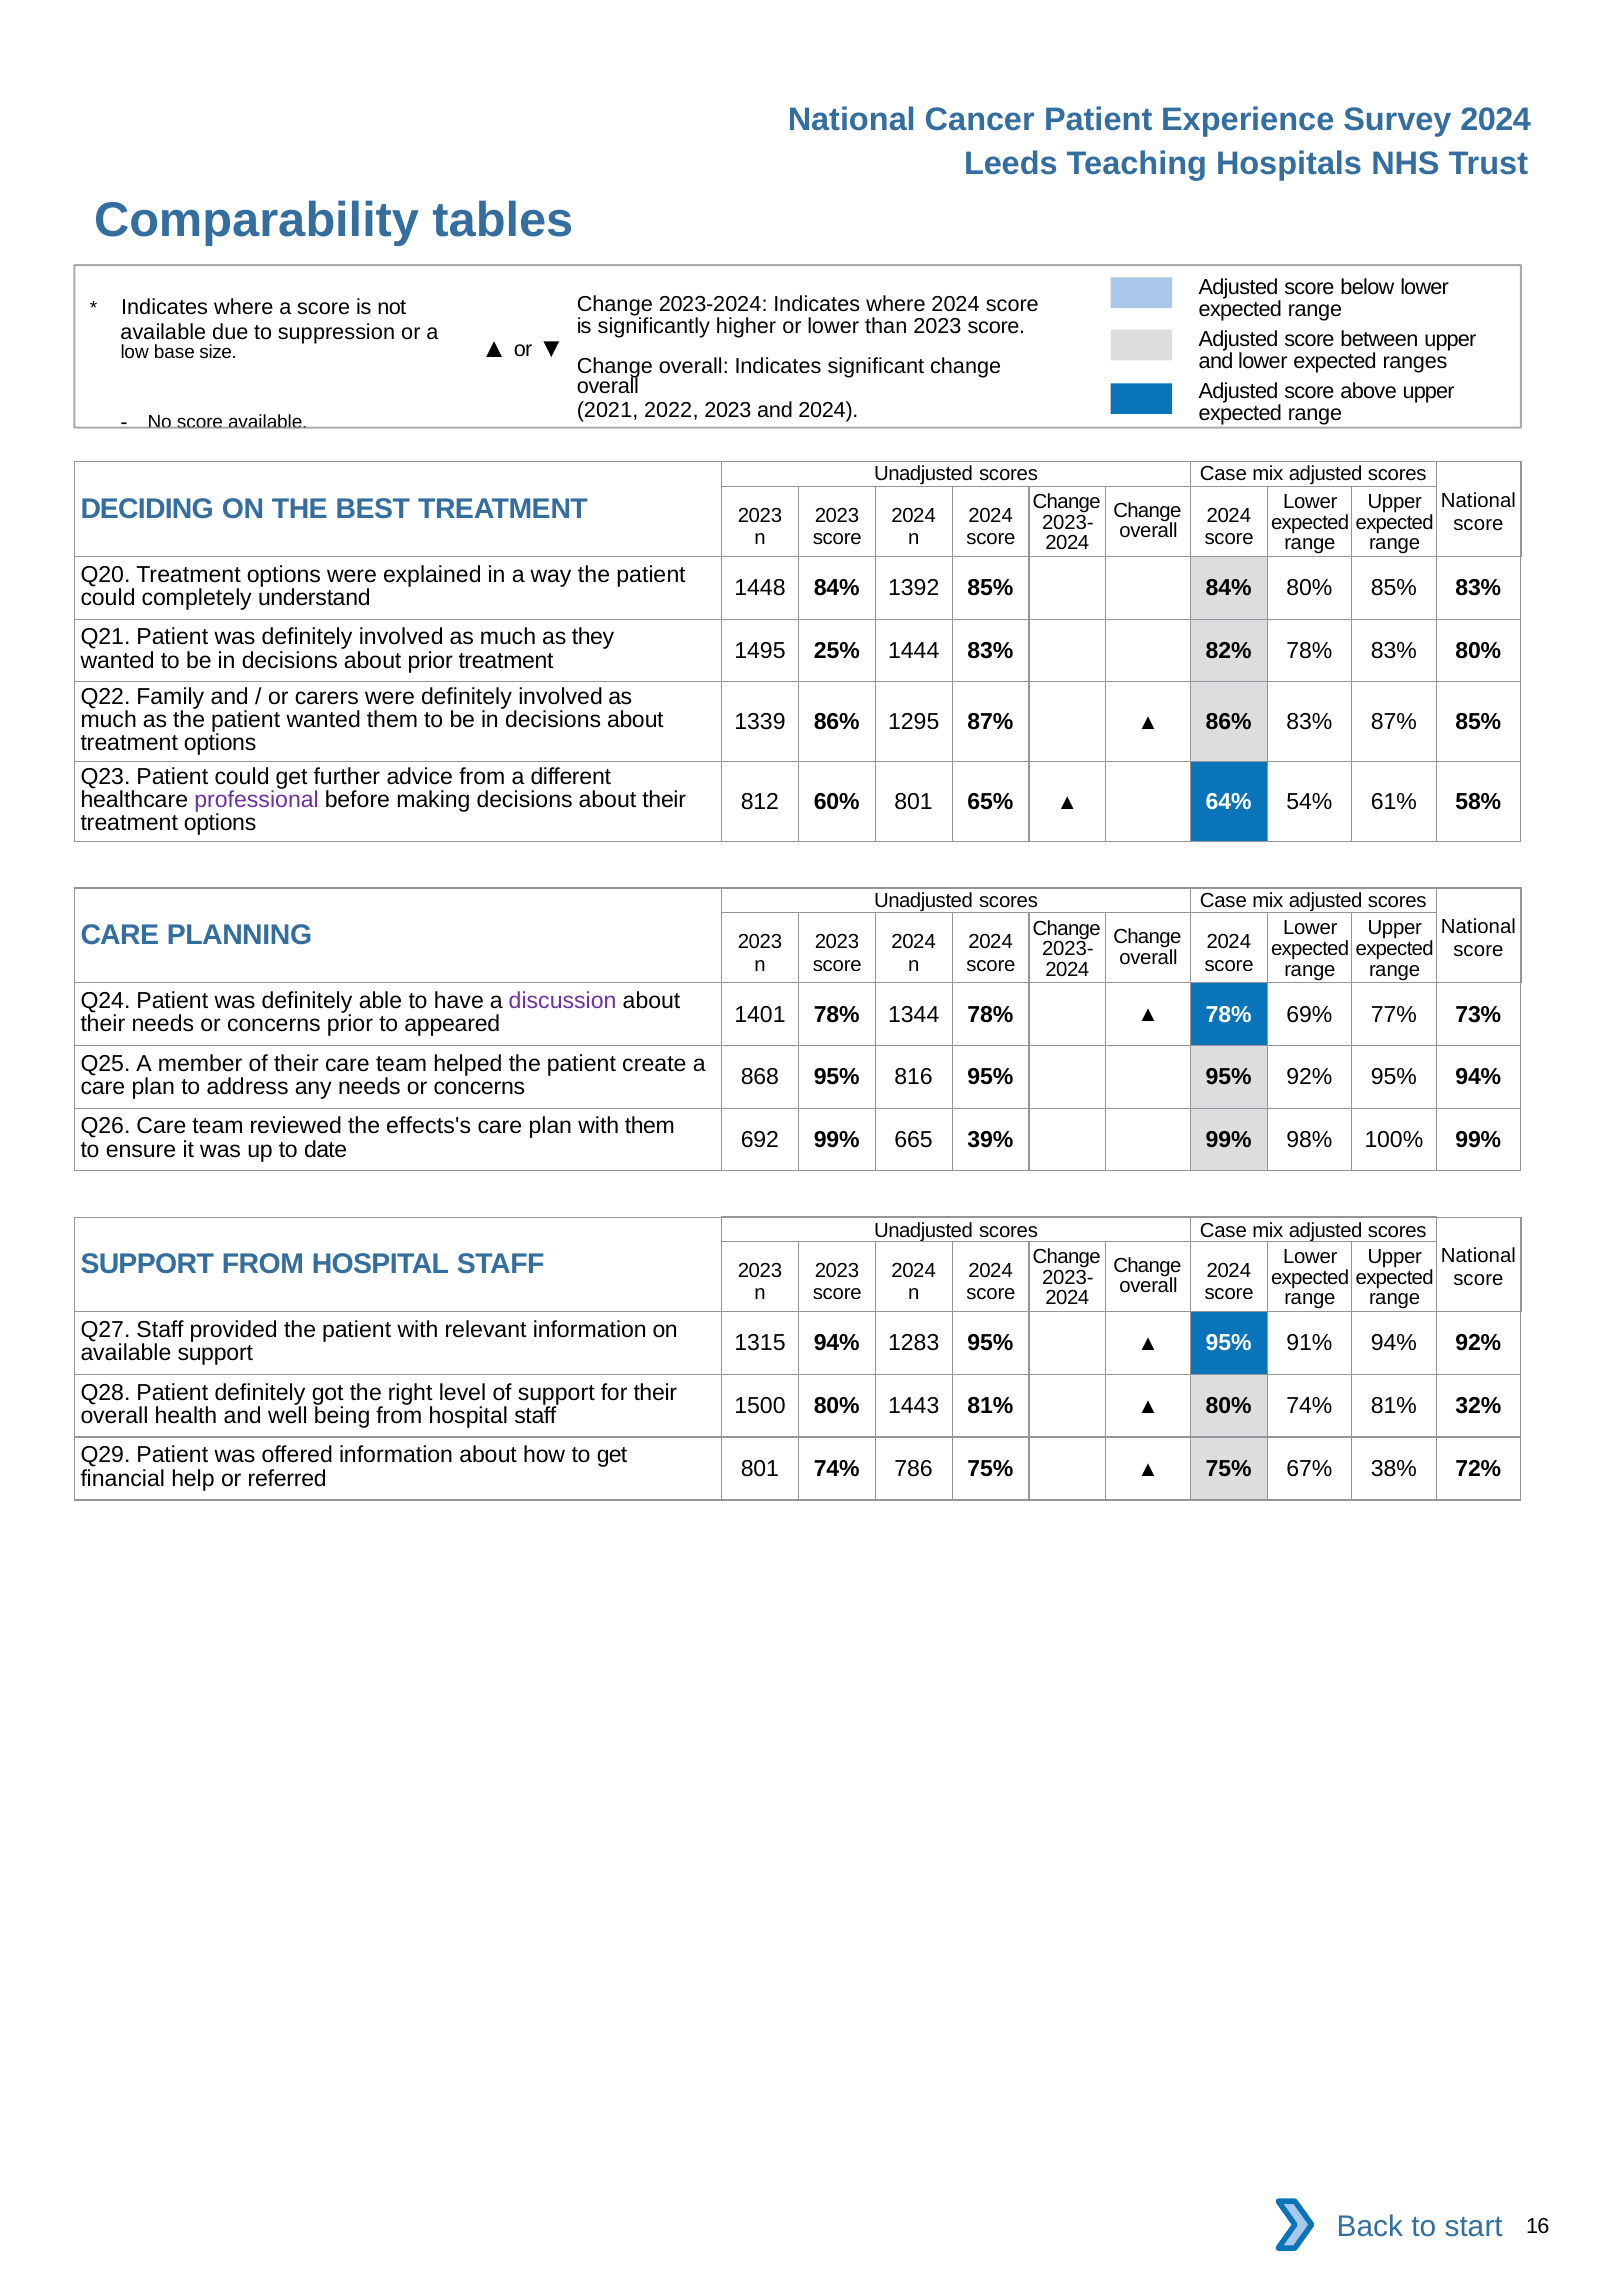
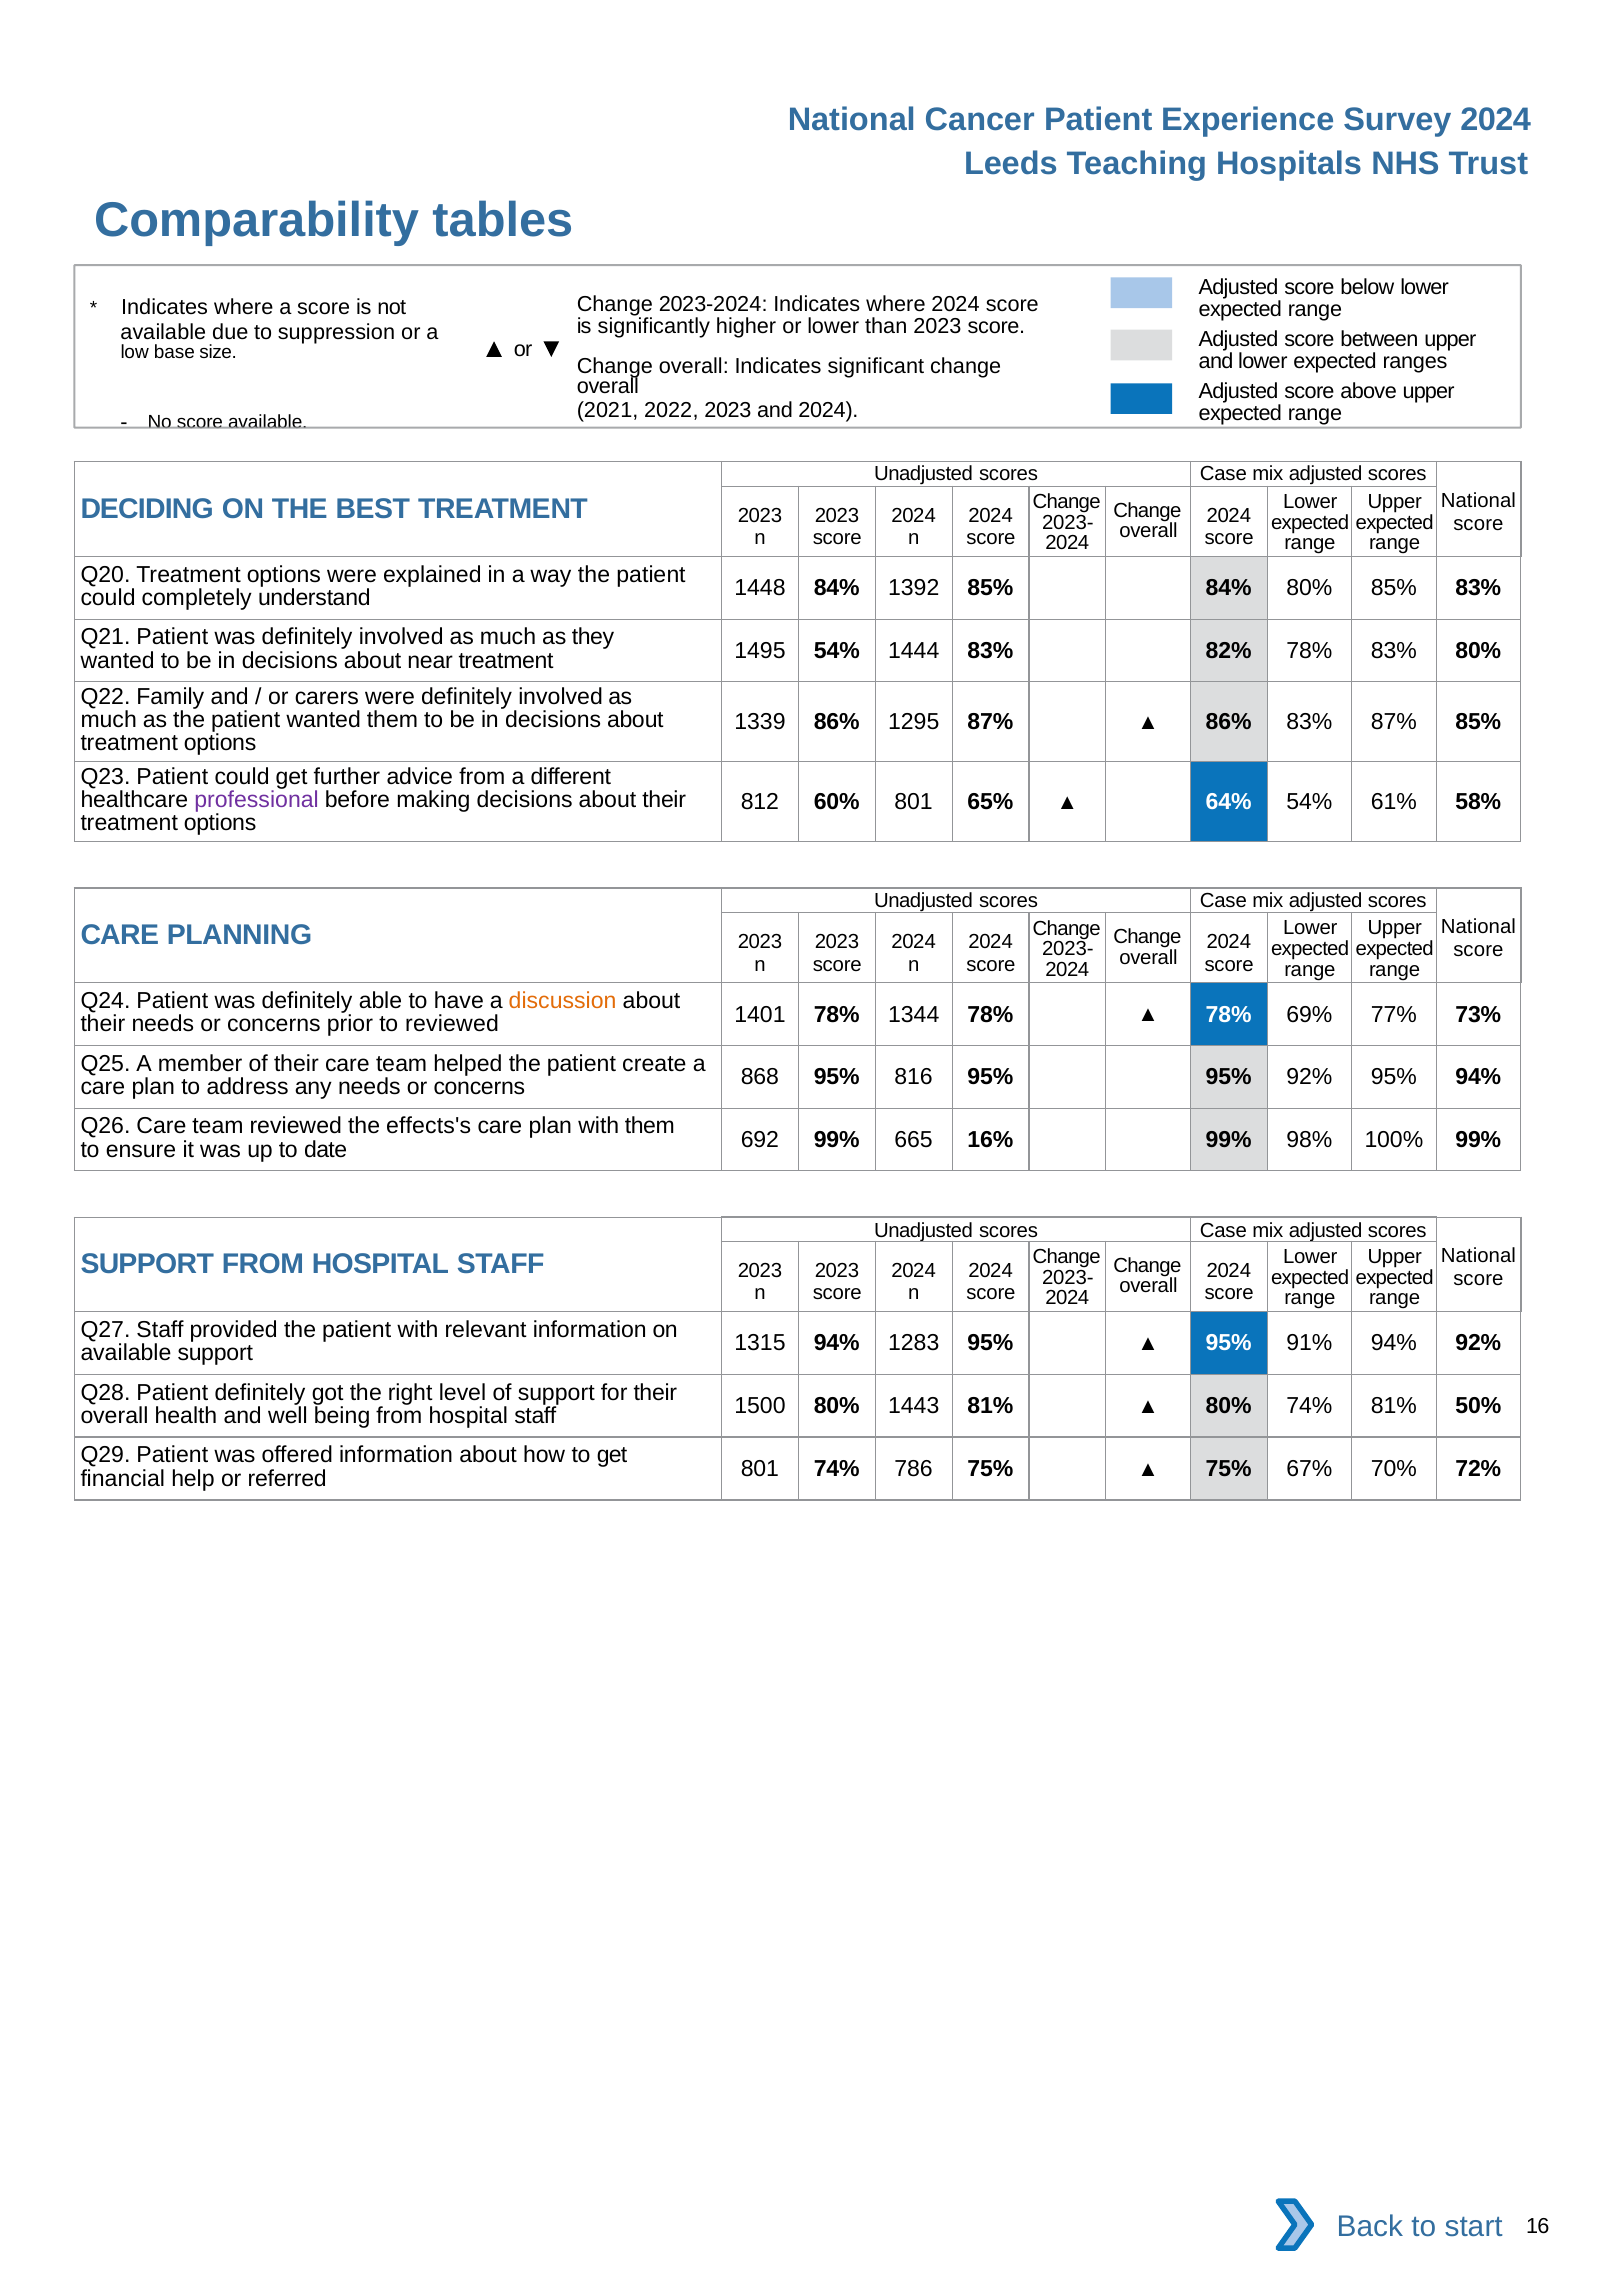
about prior: prior -> near
1495 25%: 25% -> 54%
discussion colour: purple -> orange
to appeared: appeared -> reviewed
39%: 39% -> 16%
32%: 32% -> 50%
38%: 38% -> 70%
